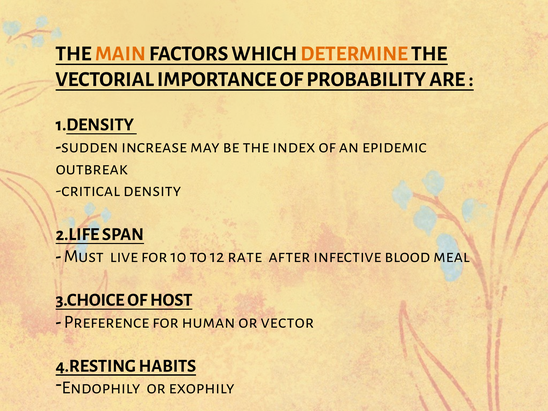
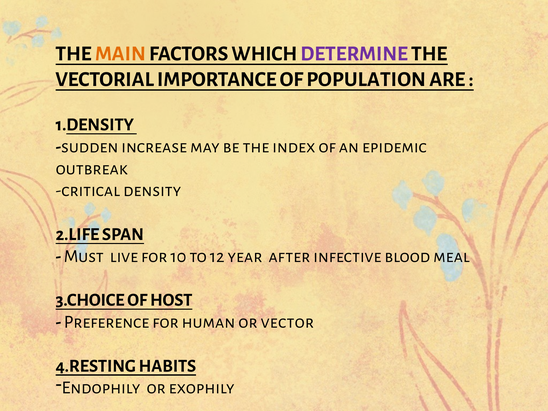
DETERMINE colour: orange -> purple
PROBABILITY: PROBABILITY -> POPULATION
rate: rate -> year
